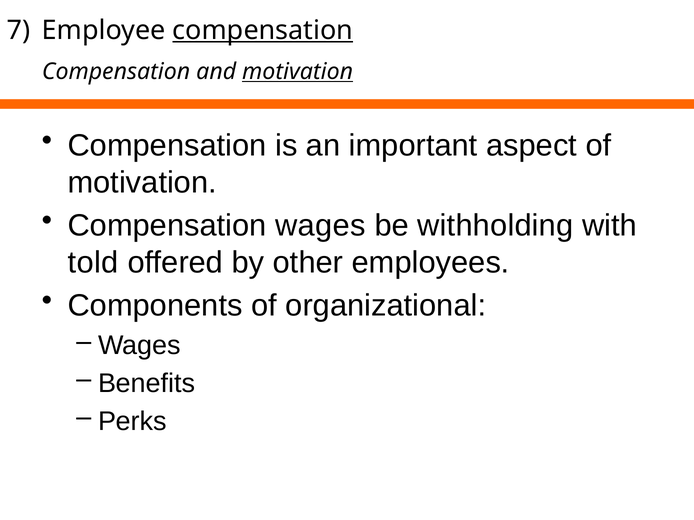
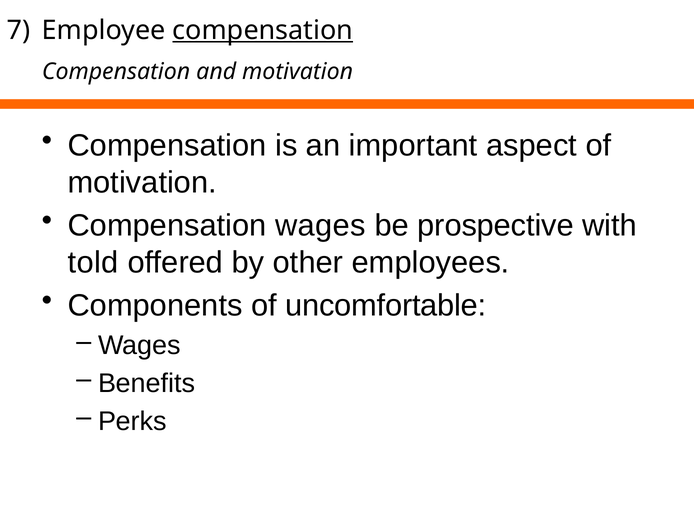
motivation at (298, 72) underline: present -> none
withholding: withholding -> prospective
organizational: organizational -> uncomfortable
